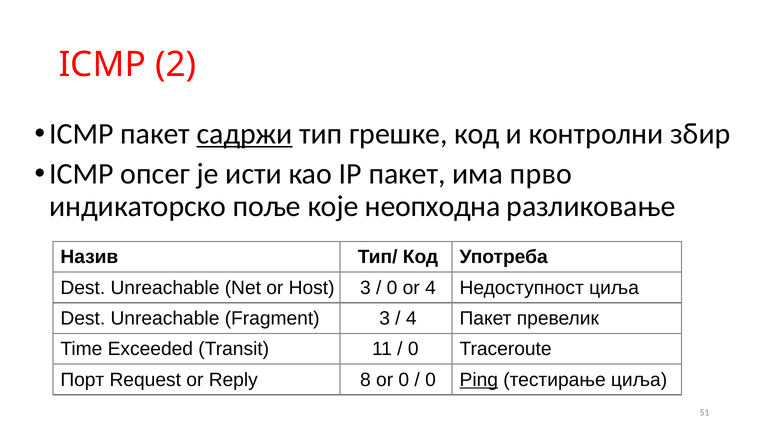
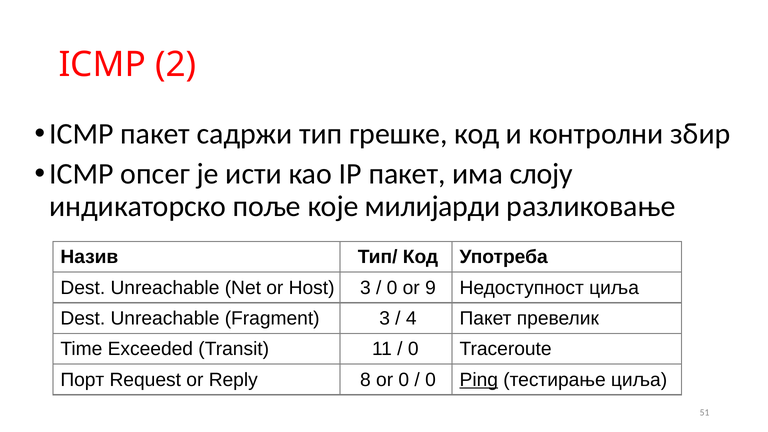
садржи underline: present -> none
прво: прво -> слоју
неопходна: неопходна -> милијарди
or 4: 4 -> 9
